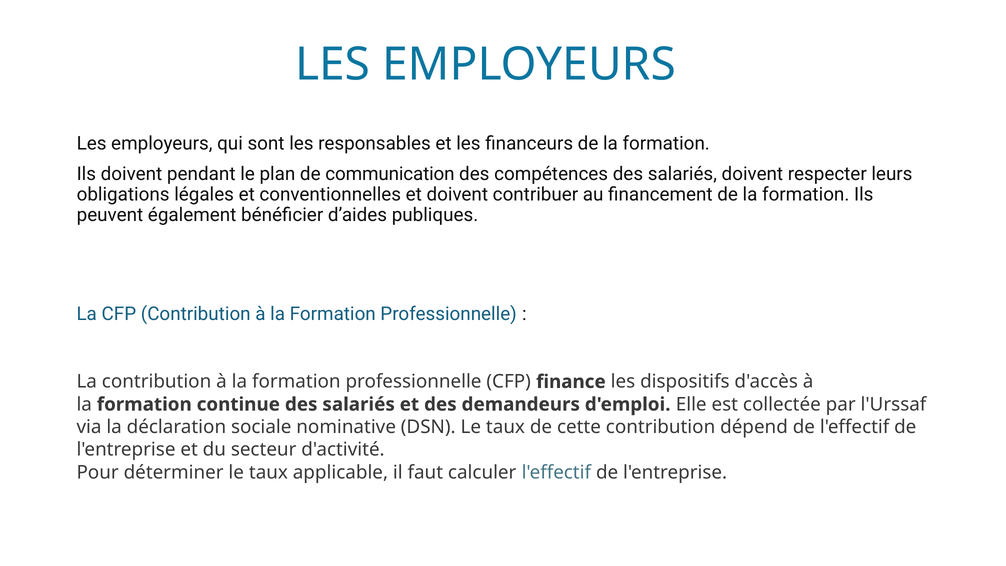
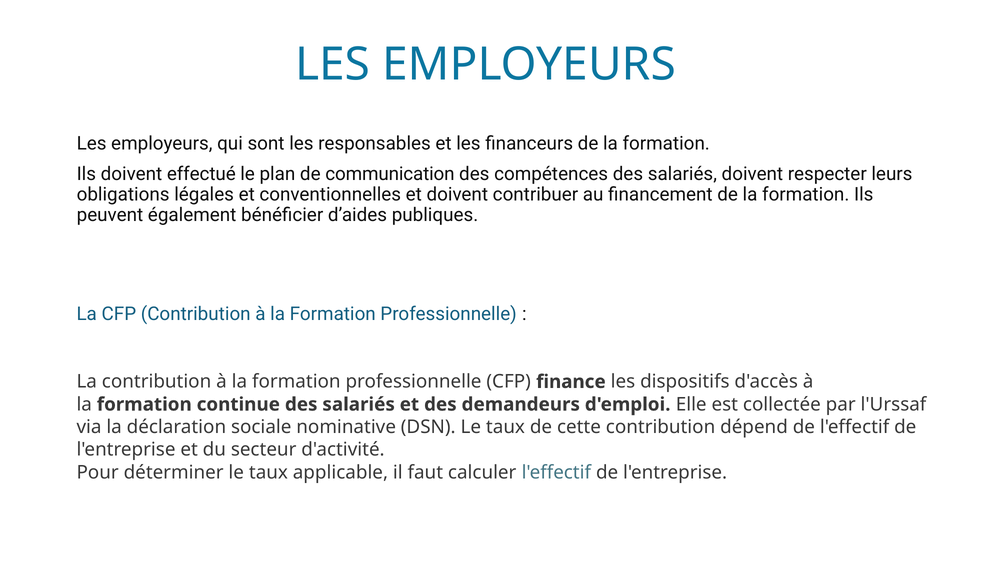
pendant: pendant -> effectué
